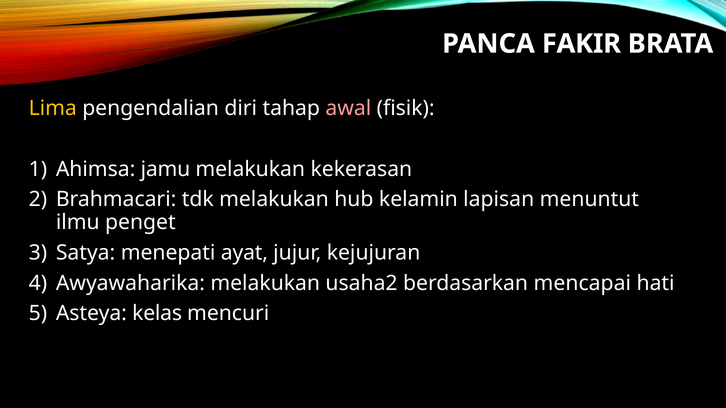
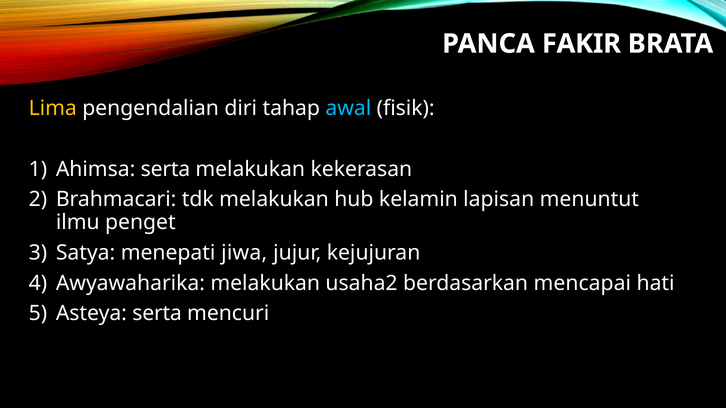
awal colour: pink -> light blue
Ahimsa jamu: jamu -> serta
ayat: ayat -> jiwa
Asteya kelas: kelas -> serta
